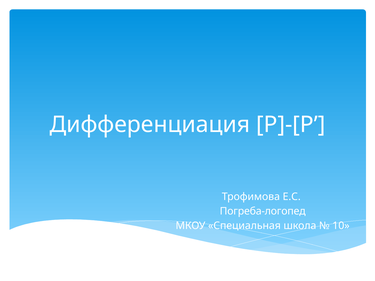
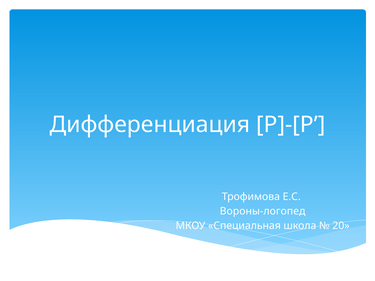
Погреба-логопед: Погреба-логопед -> Вороны-логопед
10: 10 -> 20
